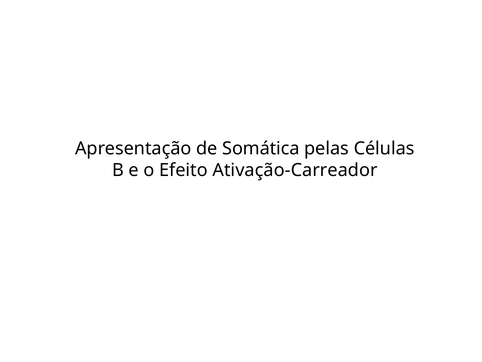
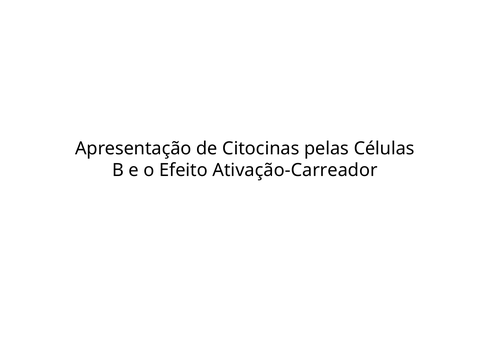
Somática: Somática -> Citocinas
